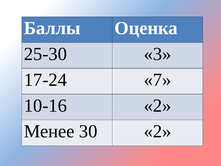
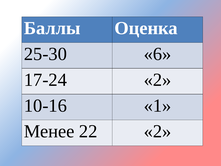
3: 3 -> 6
17-24 7: 7 -> 2
10-16 2: 2 -> 1
30: 30 -> 22
